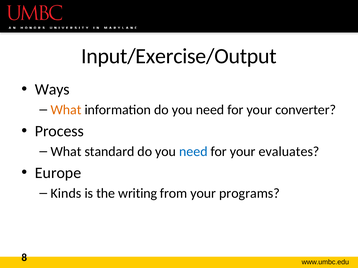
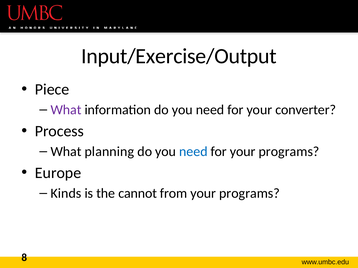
Ways: Ways -> Piece
What at (66, 110) colour: orange -> purple
standard: standard -> planning
for your evaluates: evaluates -> programs
writing: writing -> cannot
